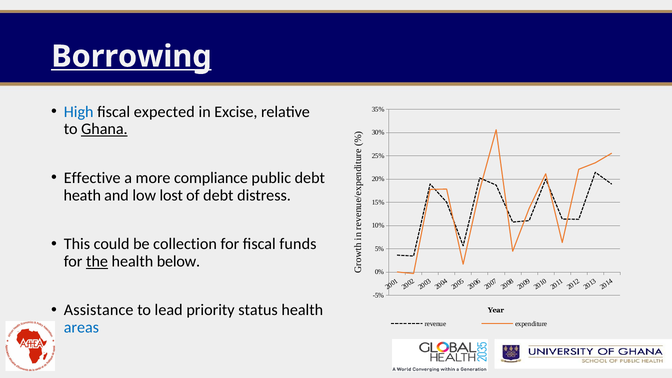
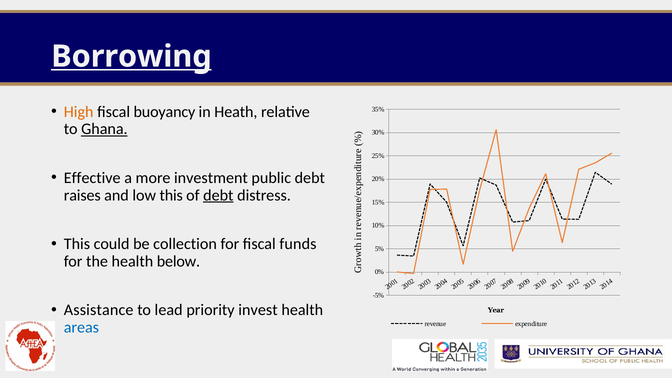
High colour: blue -> orange
expected: expected -> buoyancy
Excise: Excise -> Heath
compliance: compliance -> investment
heath: heath -> raises
low lost: lost -> this
debt at (218, 195) underline: none -> present
the underline: present -> none
status: status -> invest
